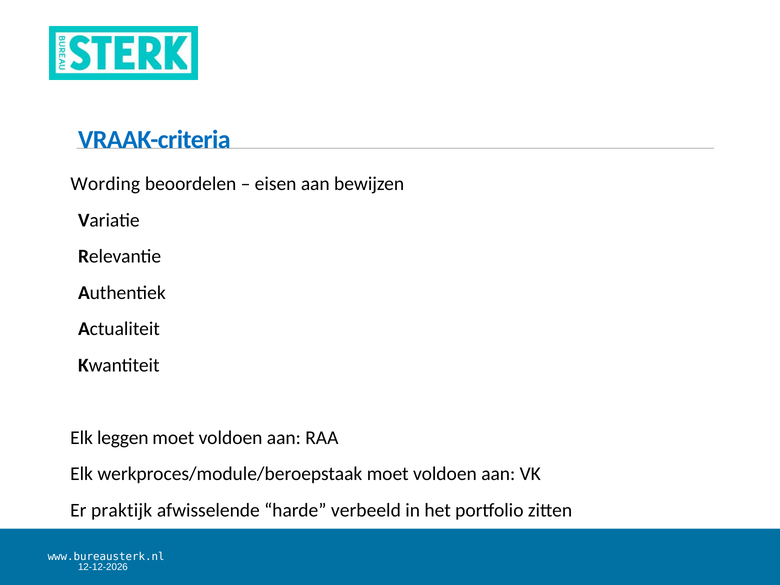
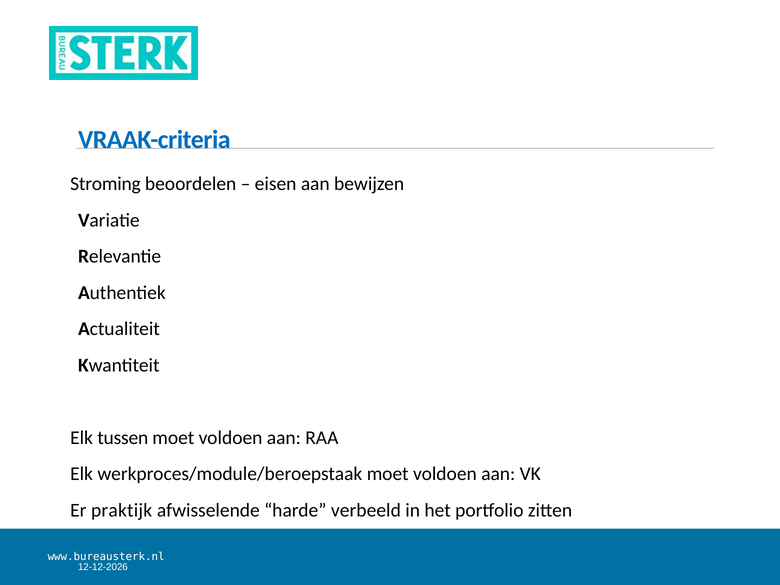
Wording: Wording -> Stroming
leggen: leggen -> tussen
